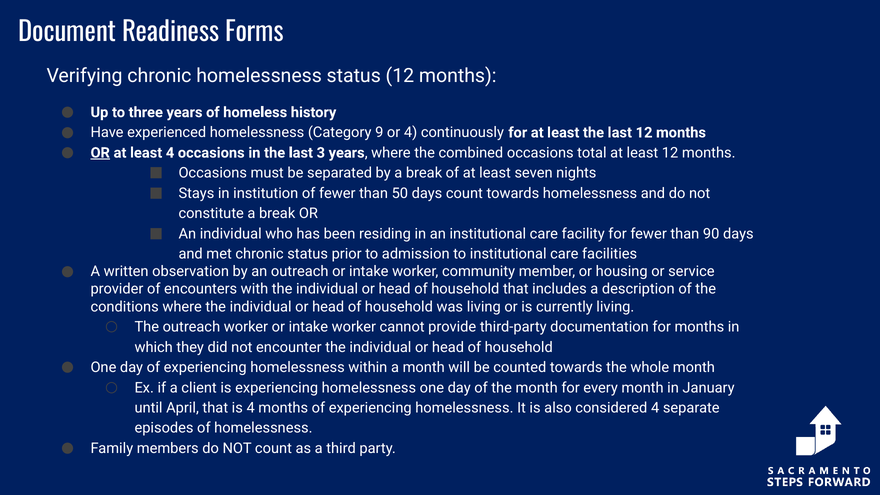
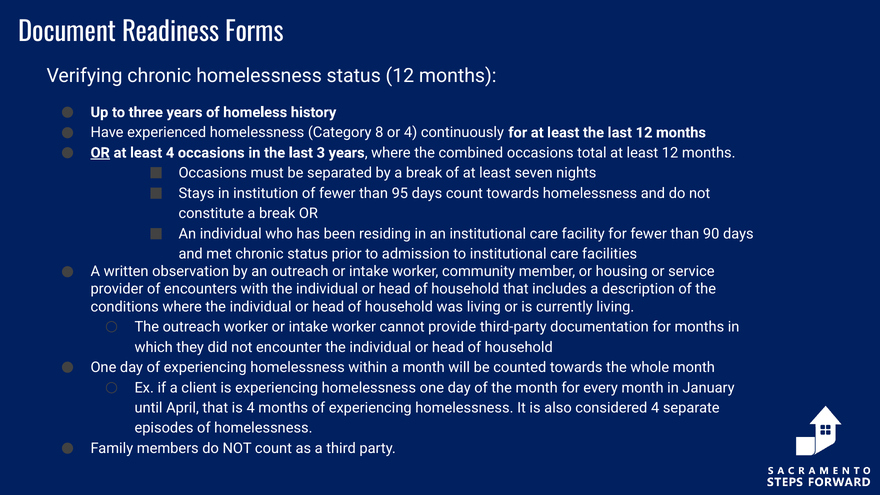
9: 9 -> 8
50: 50 -> 95
